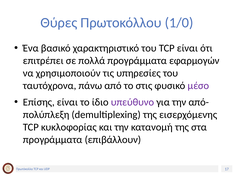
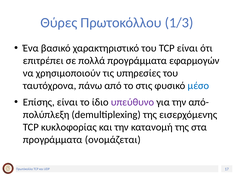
1/0: 1/0 -> 1/3
μέσο colour: purple -> blue
επιβάλλουν: επιβάλλουν -> ονομάζεται
